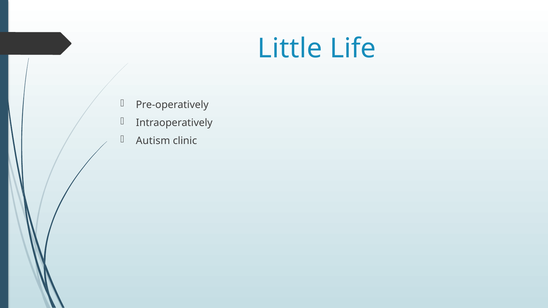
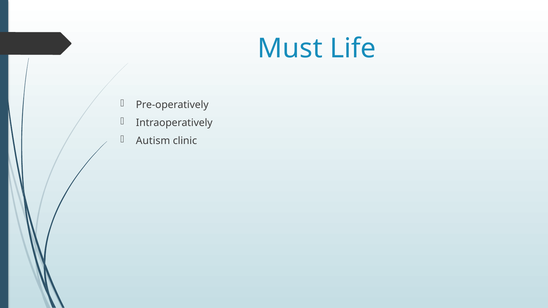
Little: Little -> Must
